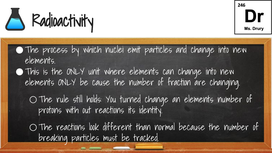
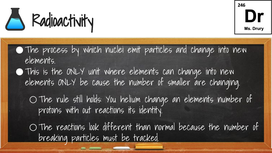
fraction: fraction -> smaller
turned: turned -> helium
